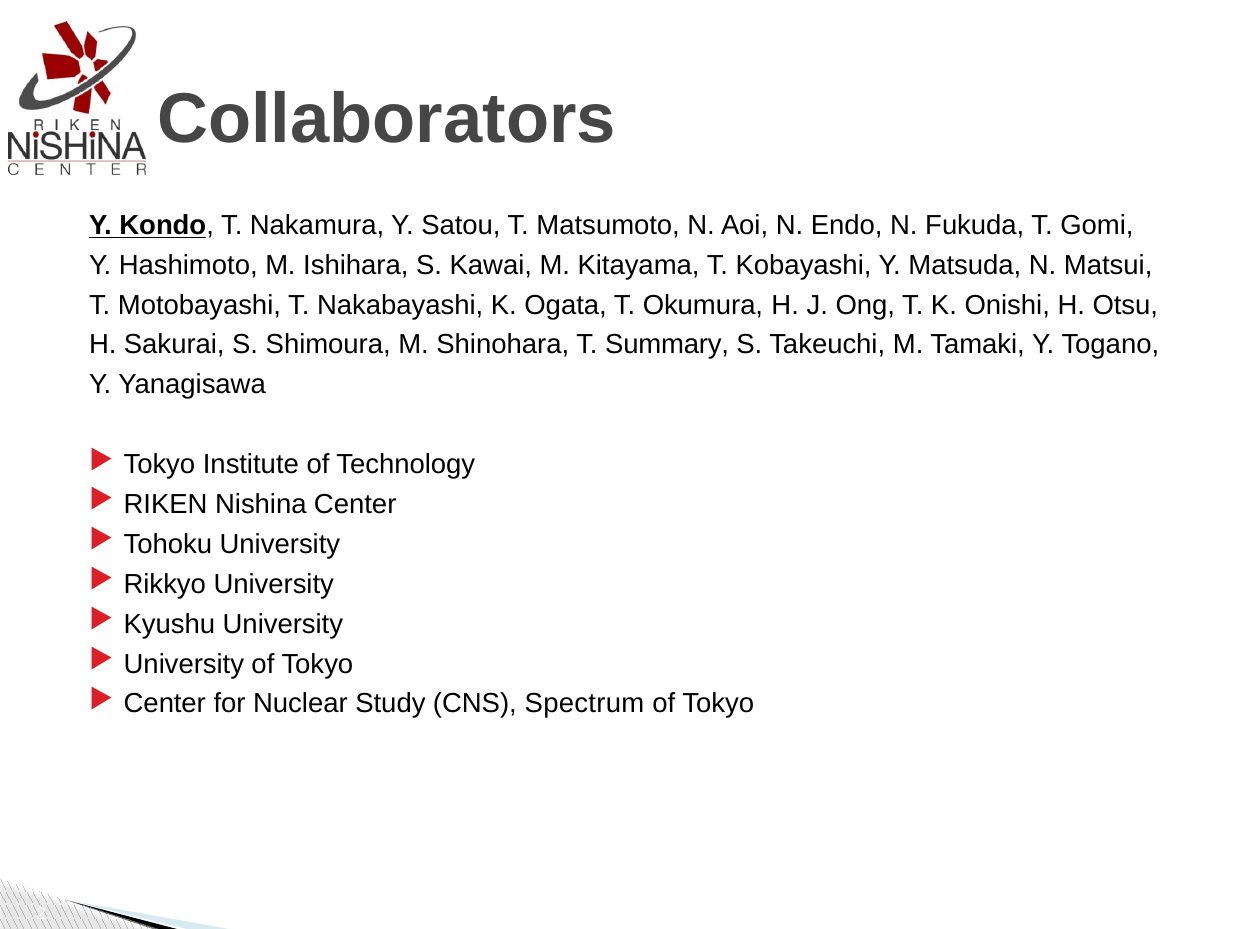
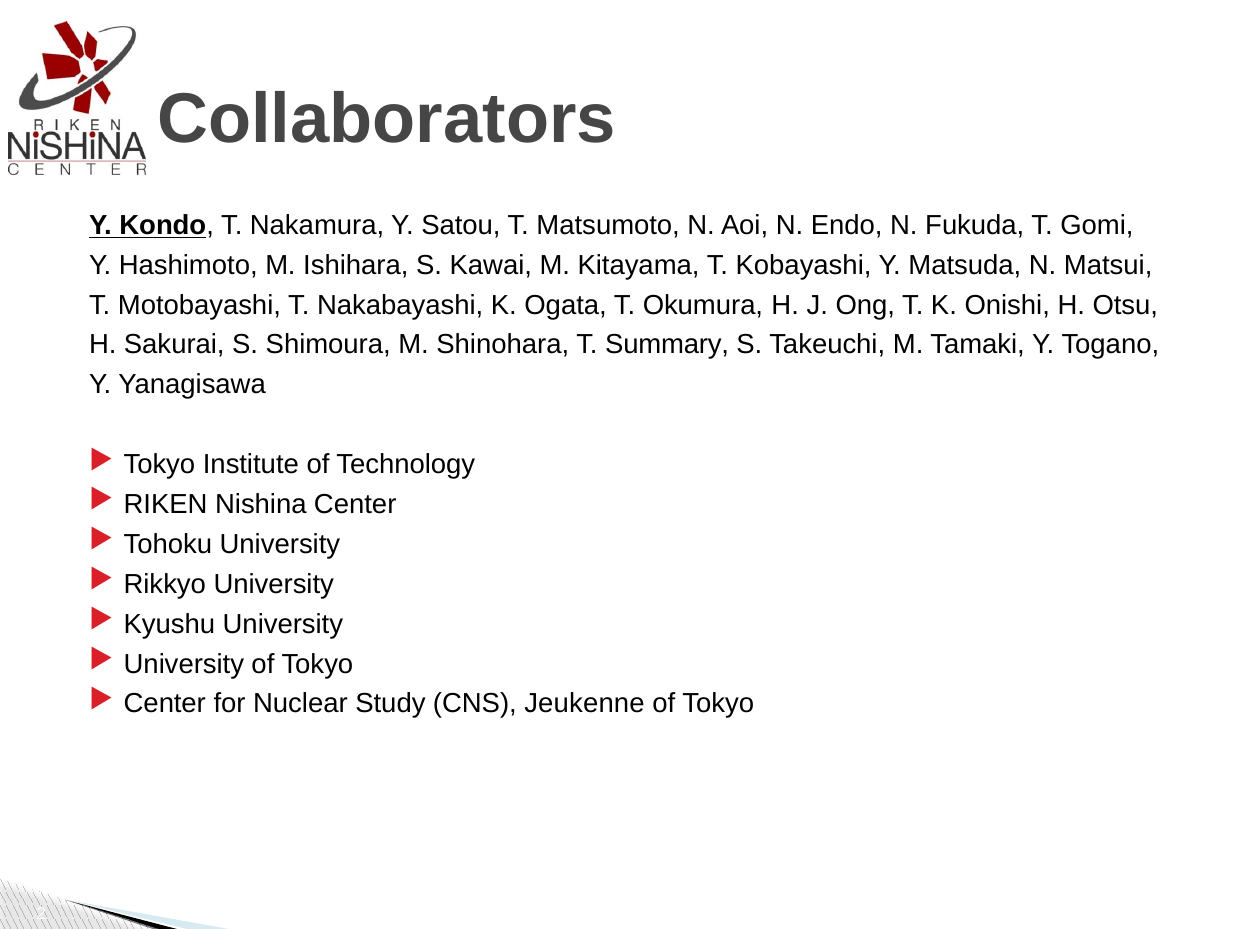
Spectrum: Spectrum -> Jeukenne
